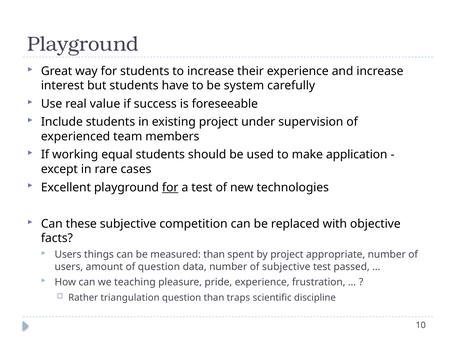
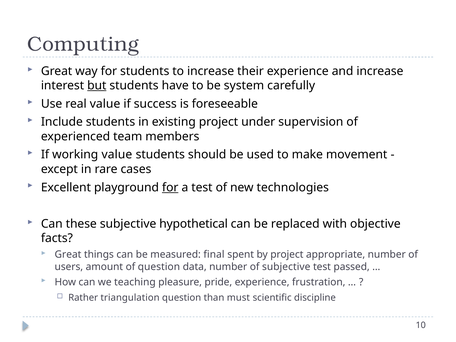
Playground at (83, 44): Playground -> Computing
but underline: none -> present
working equal: equal -> value
application: application -> movement
competition: competition -> hypothetical
Users at (68, 255): Users -> Great
measured than: than -> final
traps: traps -> must
